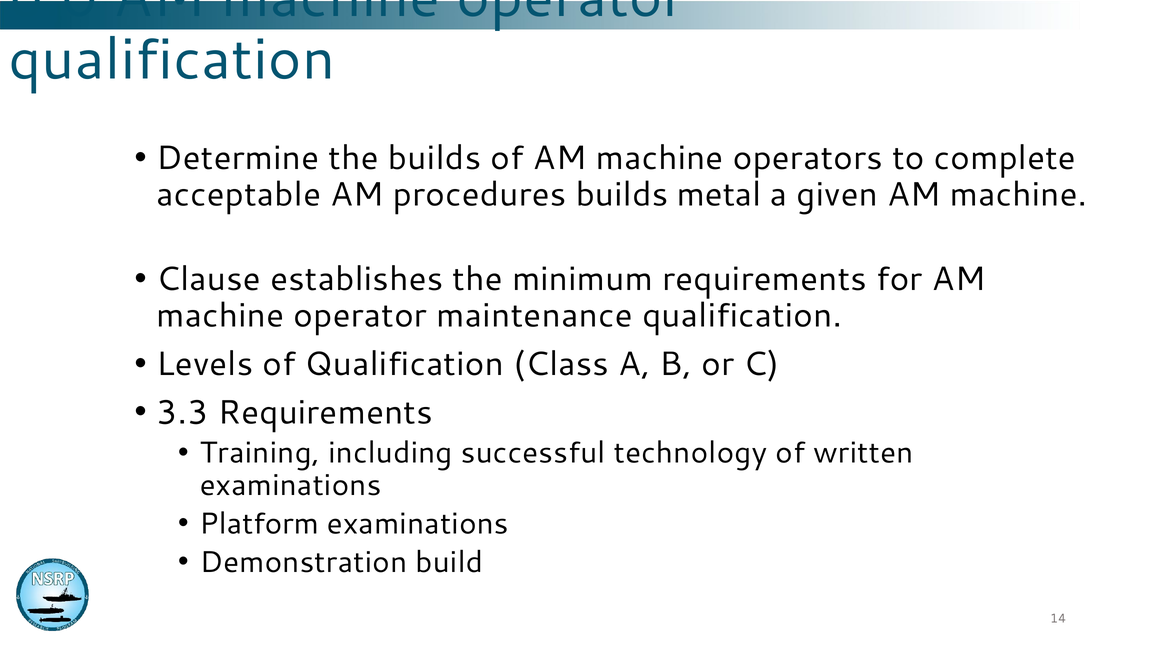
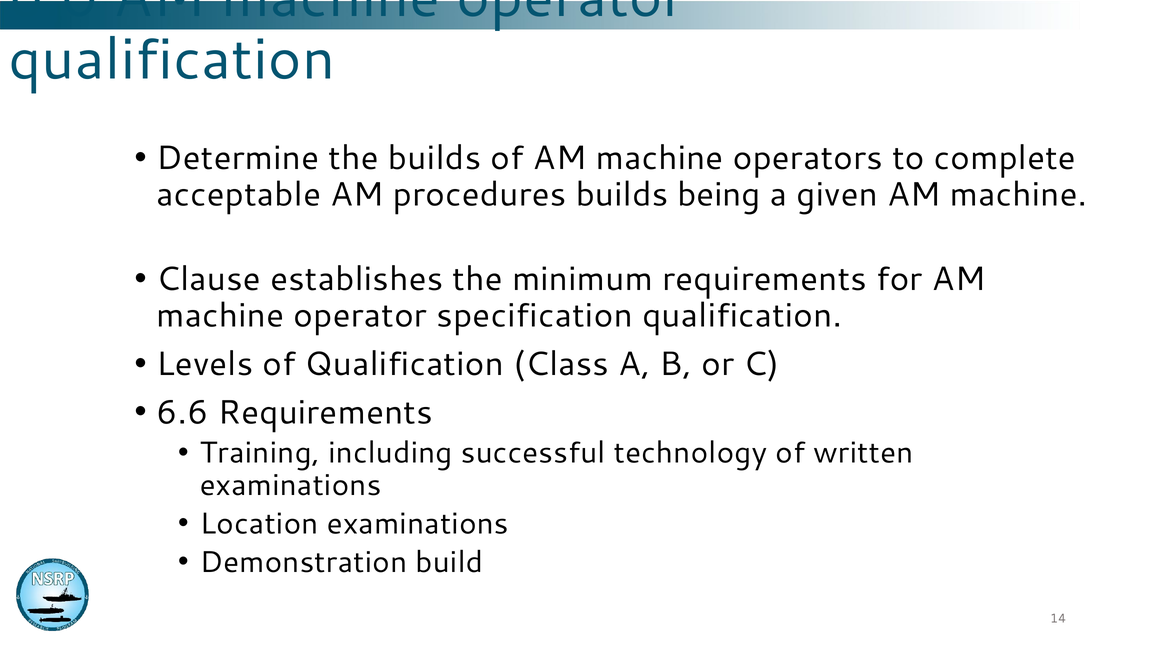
metal: metal -> being
maintenance: maintenance -> specification
3.3: 3.3 -> 6.6
Platform: Platform -> Location
